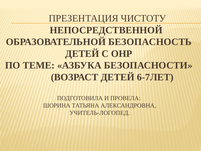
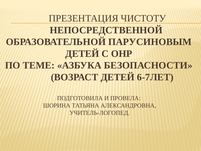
БЕЗОПАСНОСТЬ: БЕЗОПАСНОСТЬ -> ПАРУСИНОВЫМ
